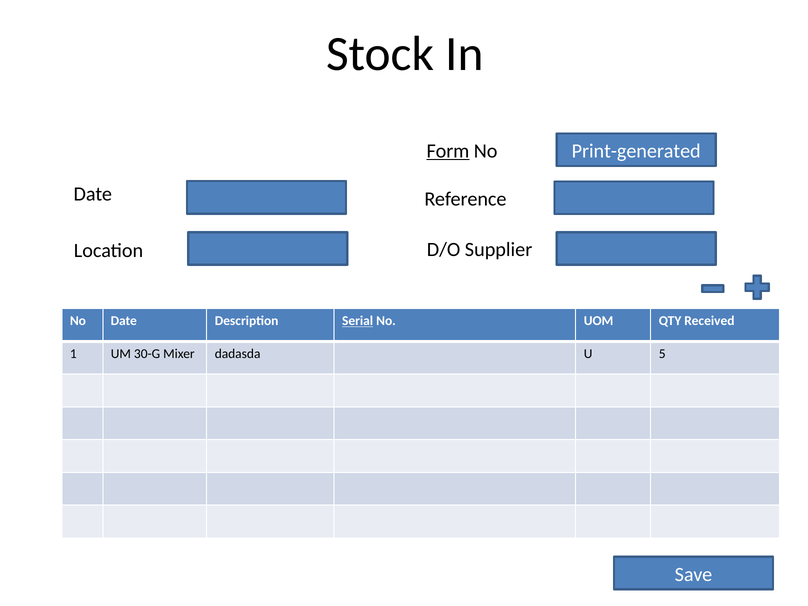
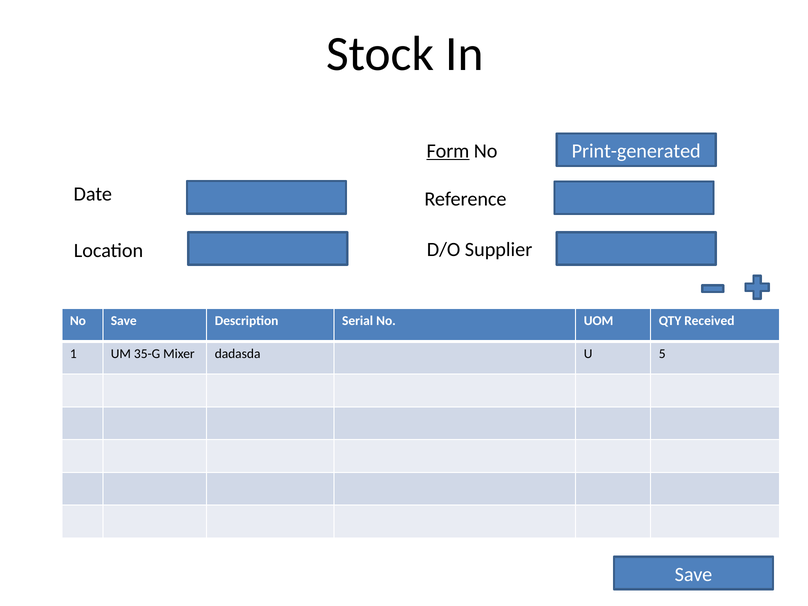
No Date: Date -> Save
Serial underline: present -> none
30-G: 30-G -> 35-G
